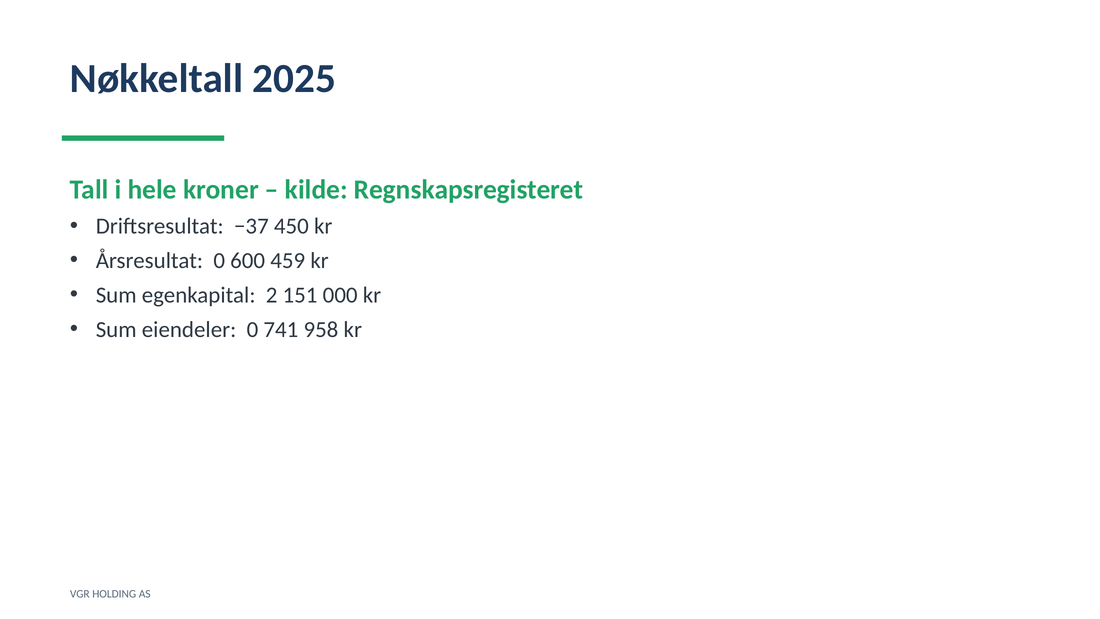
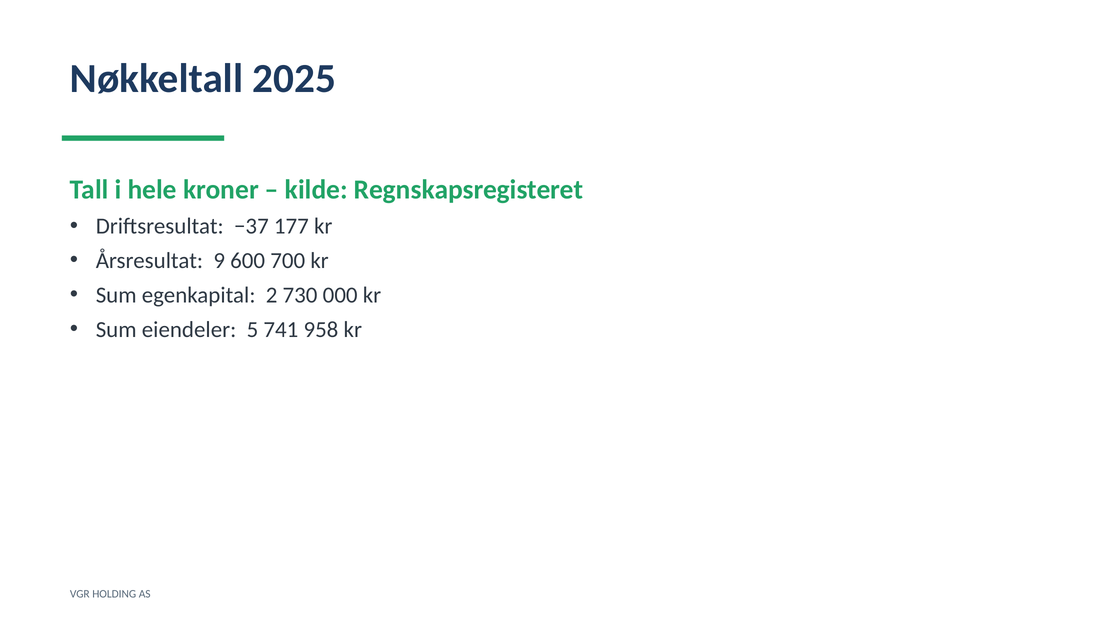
450: 450 -> 177
Årsresultat 0: 0 -> 9
459: 459 -> 700
151: 151 -> 730
eiendeler 0: 0 -> 5
